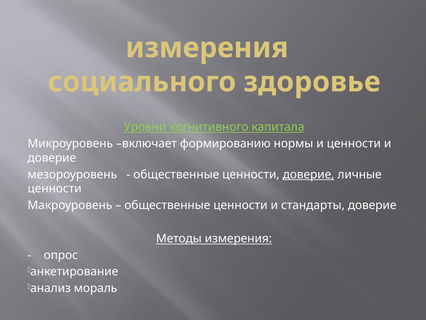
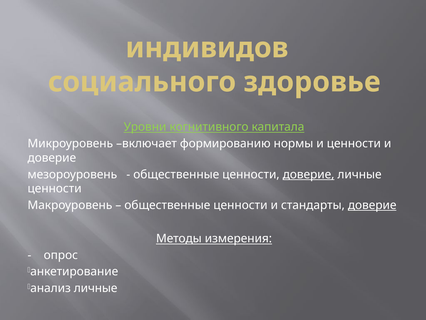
измерения at (207, 48): измерения -> индивидов
доверие at (372, 205) underline: none -> present
анализ мораль: мораль -> личные
